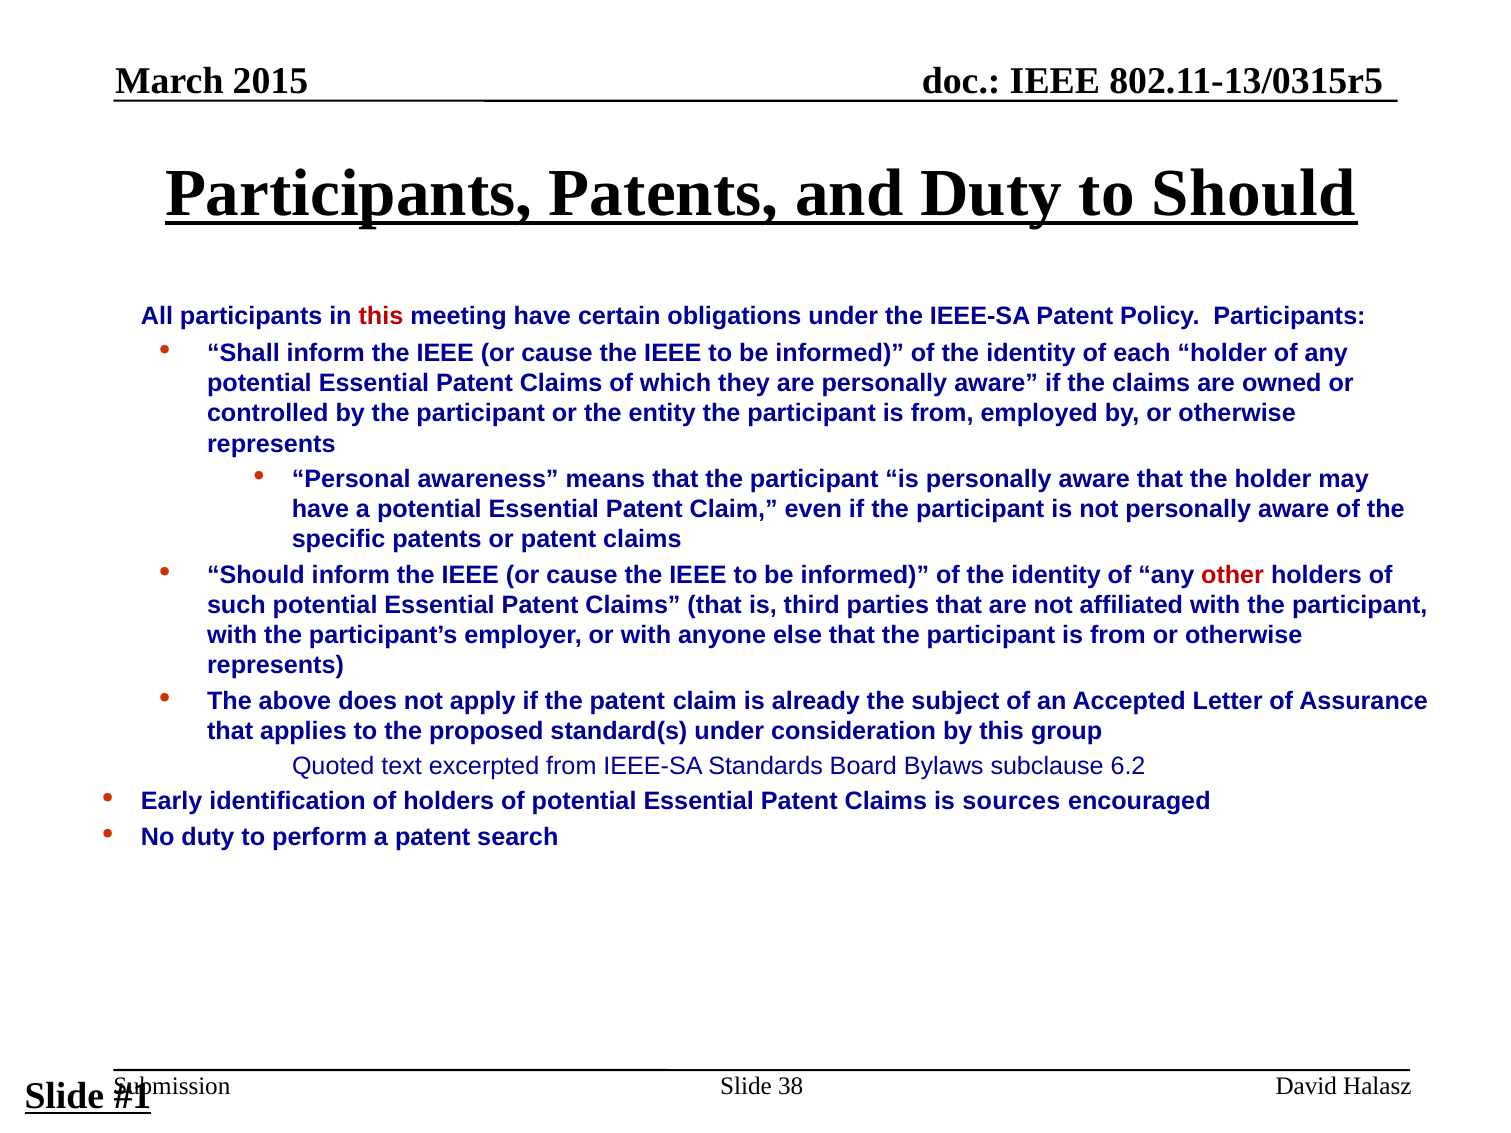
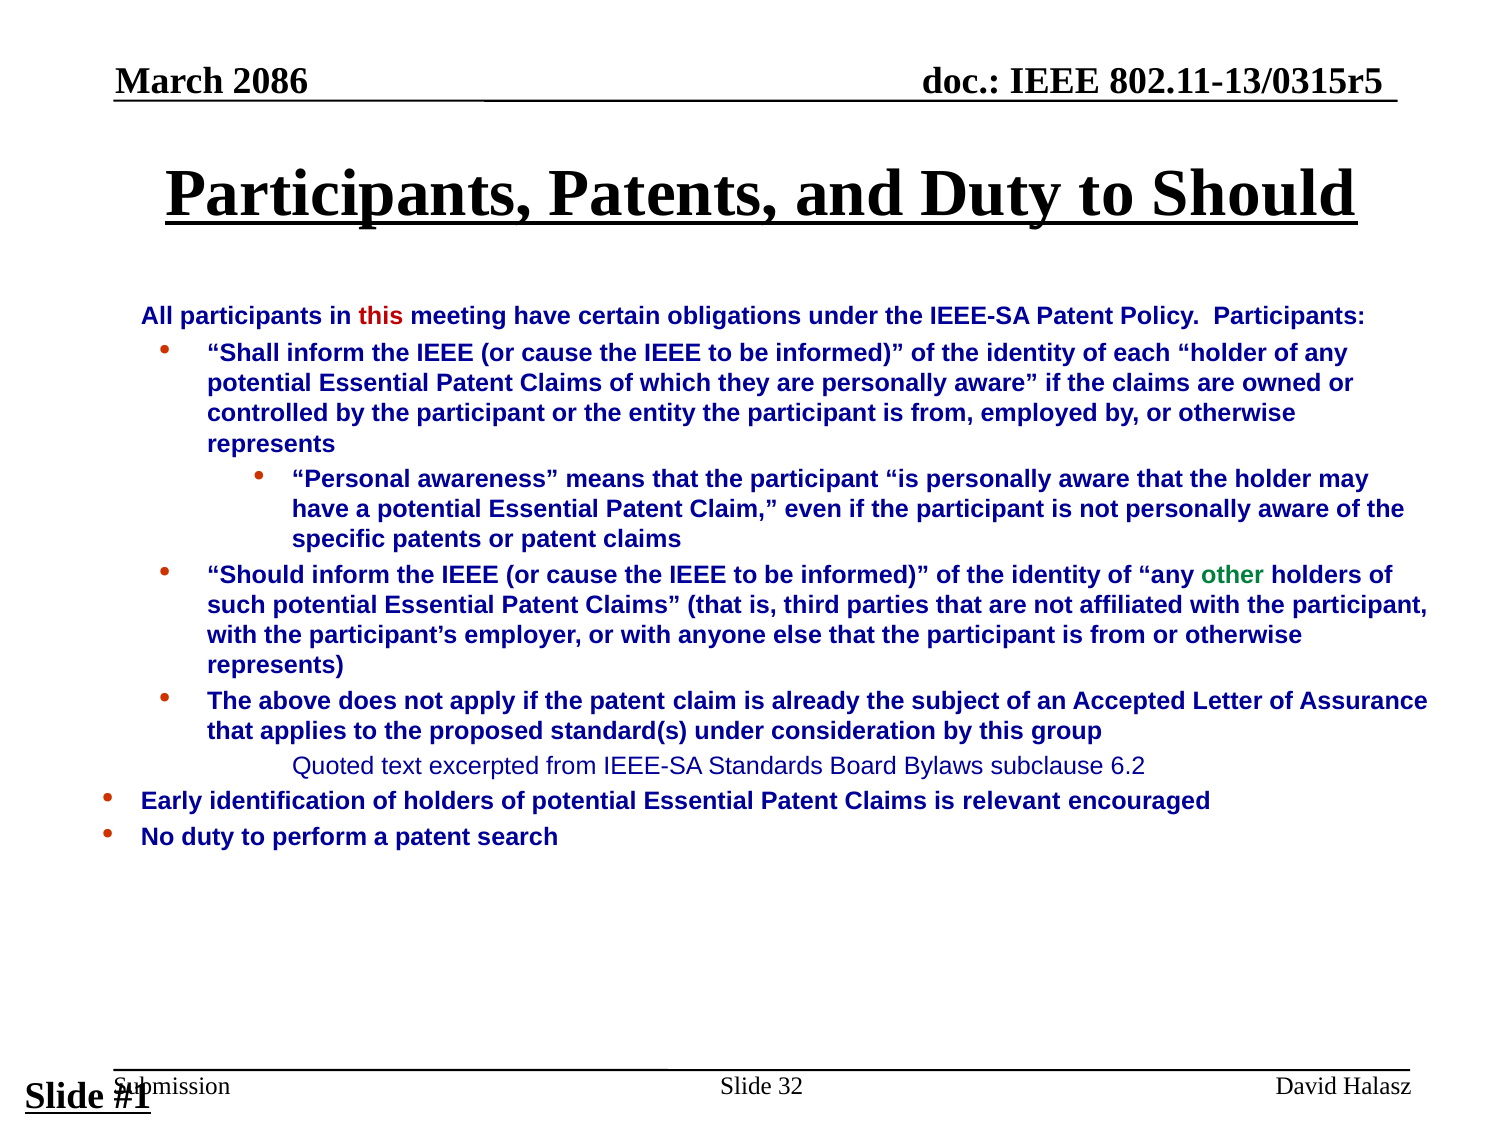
2015: 2015 -> 2086
other colour: red -> green
sources: sources -> relevant
38: 38 -> 32
